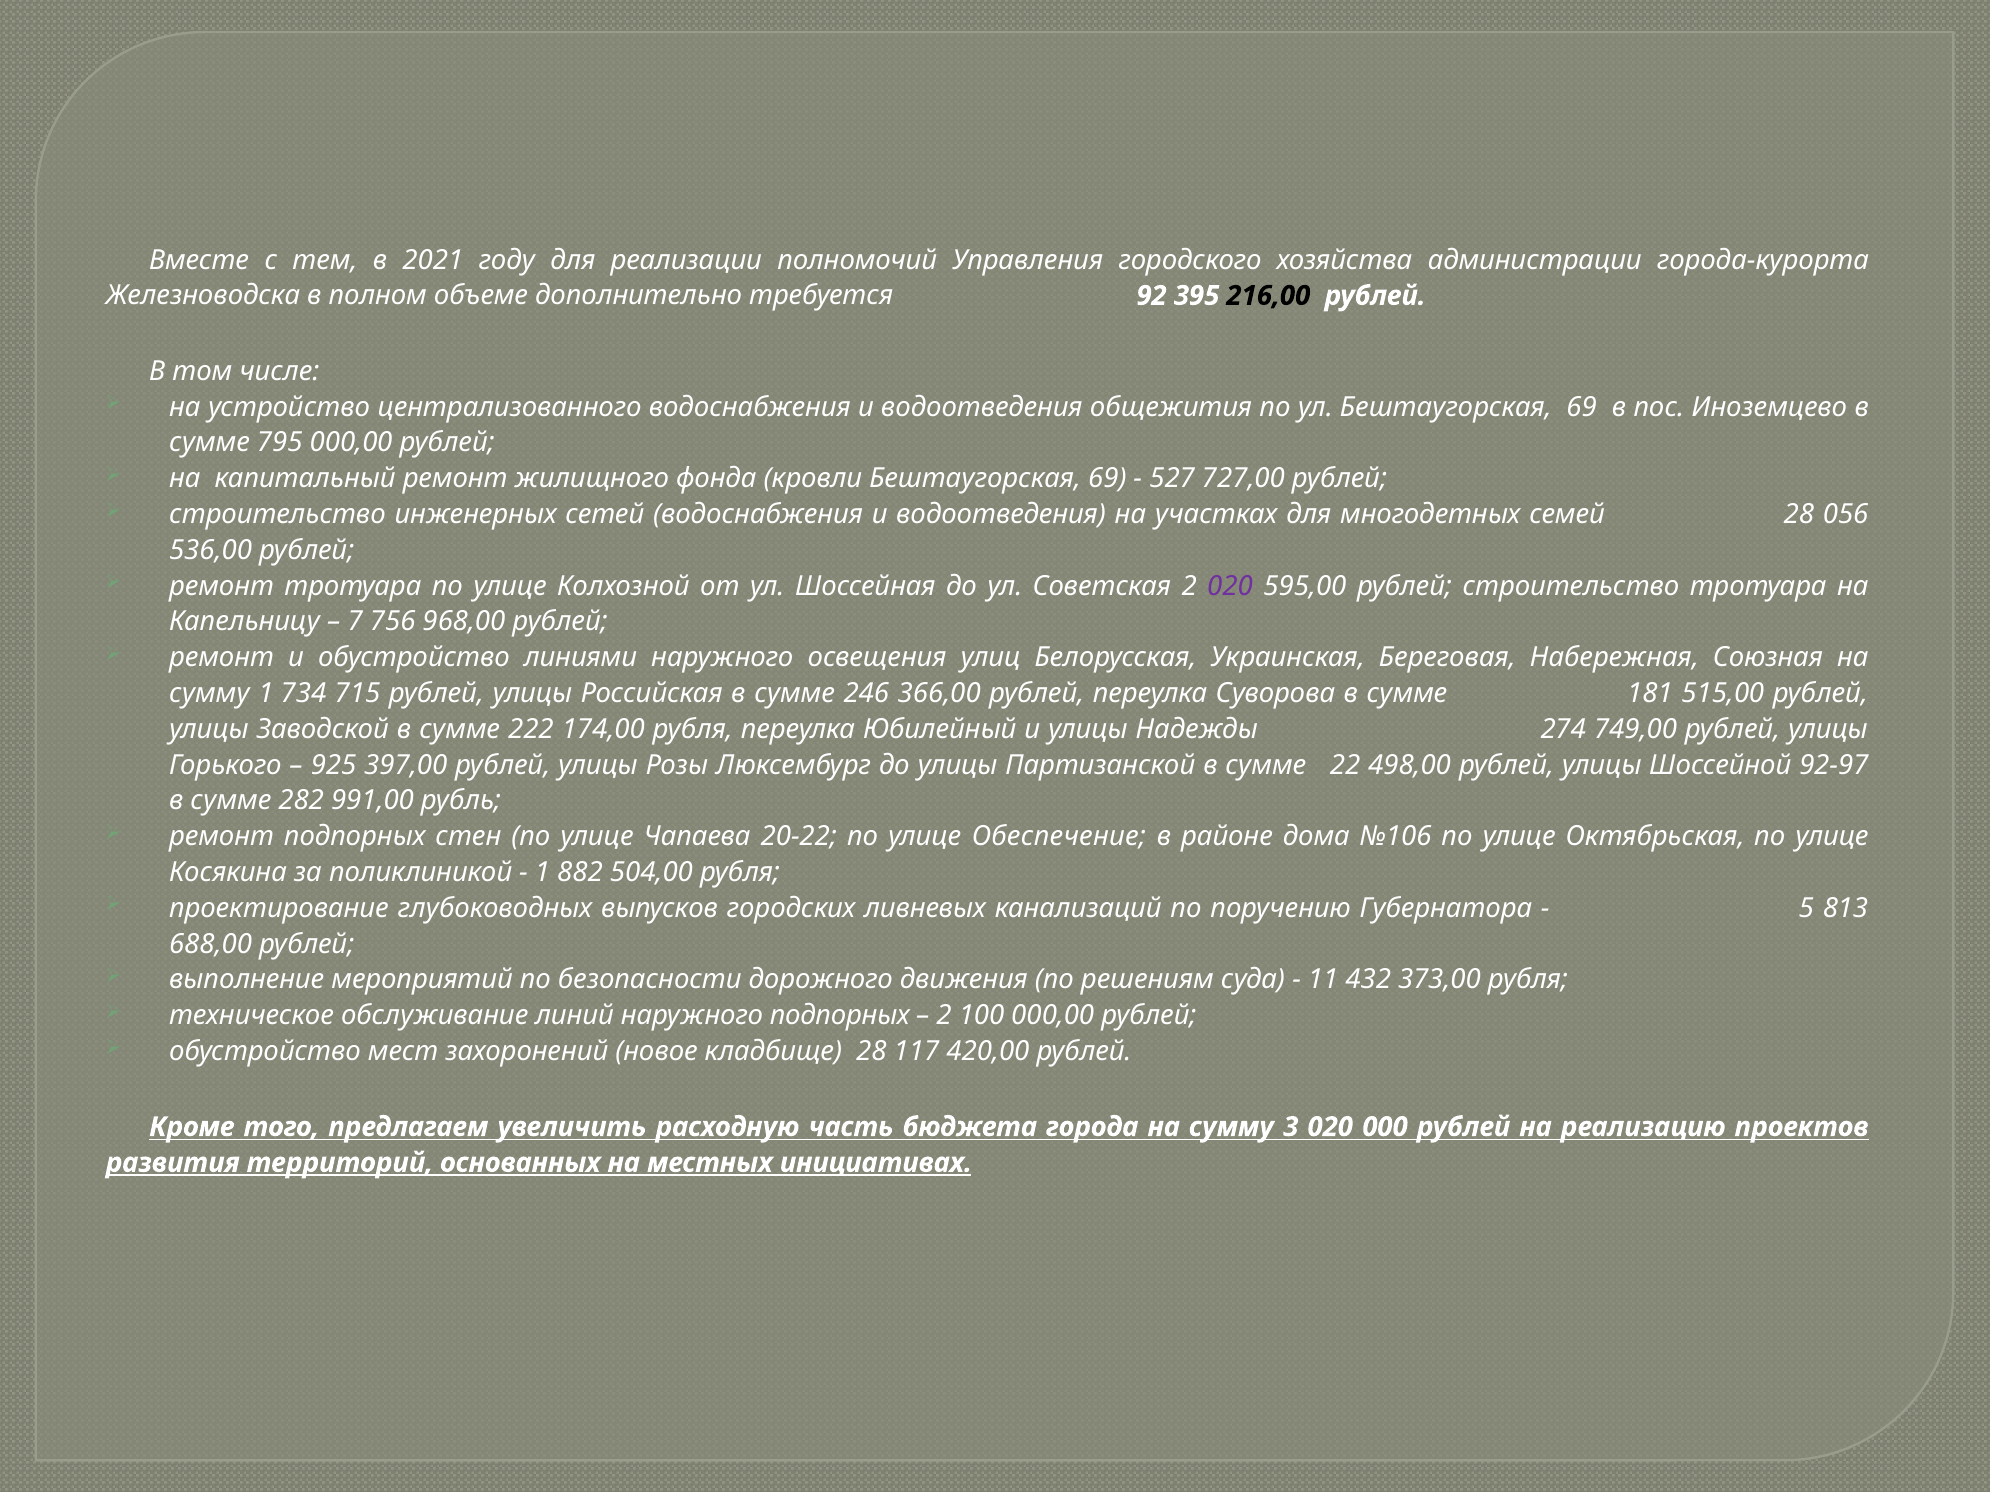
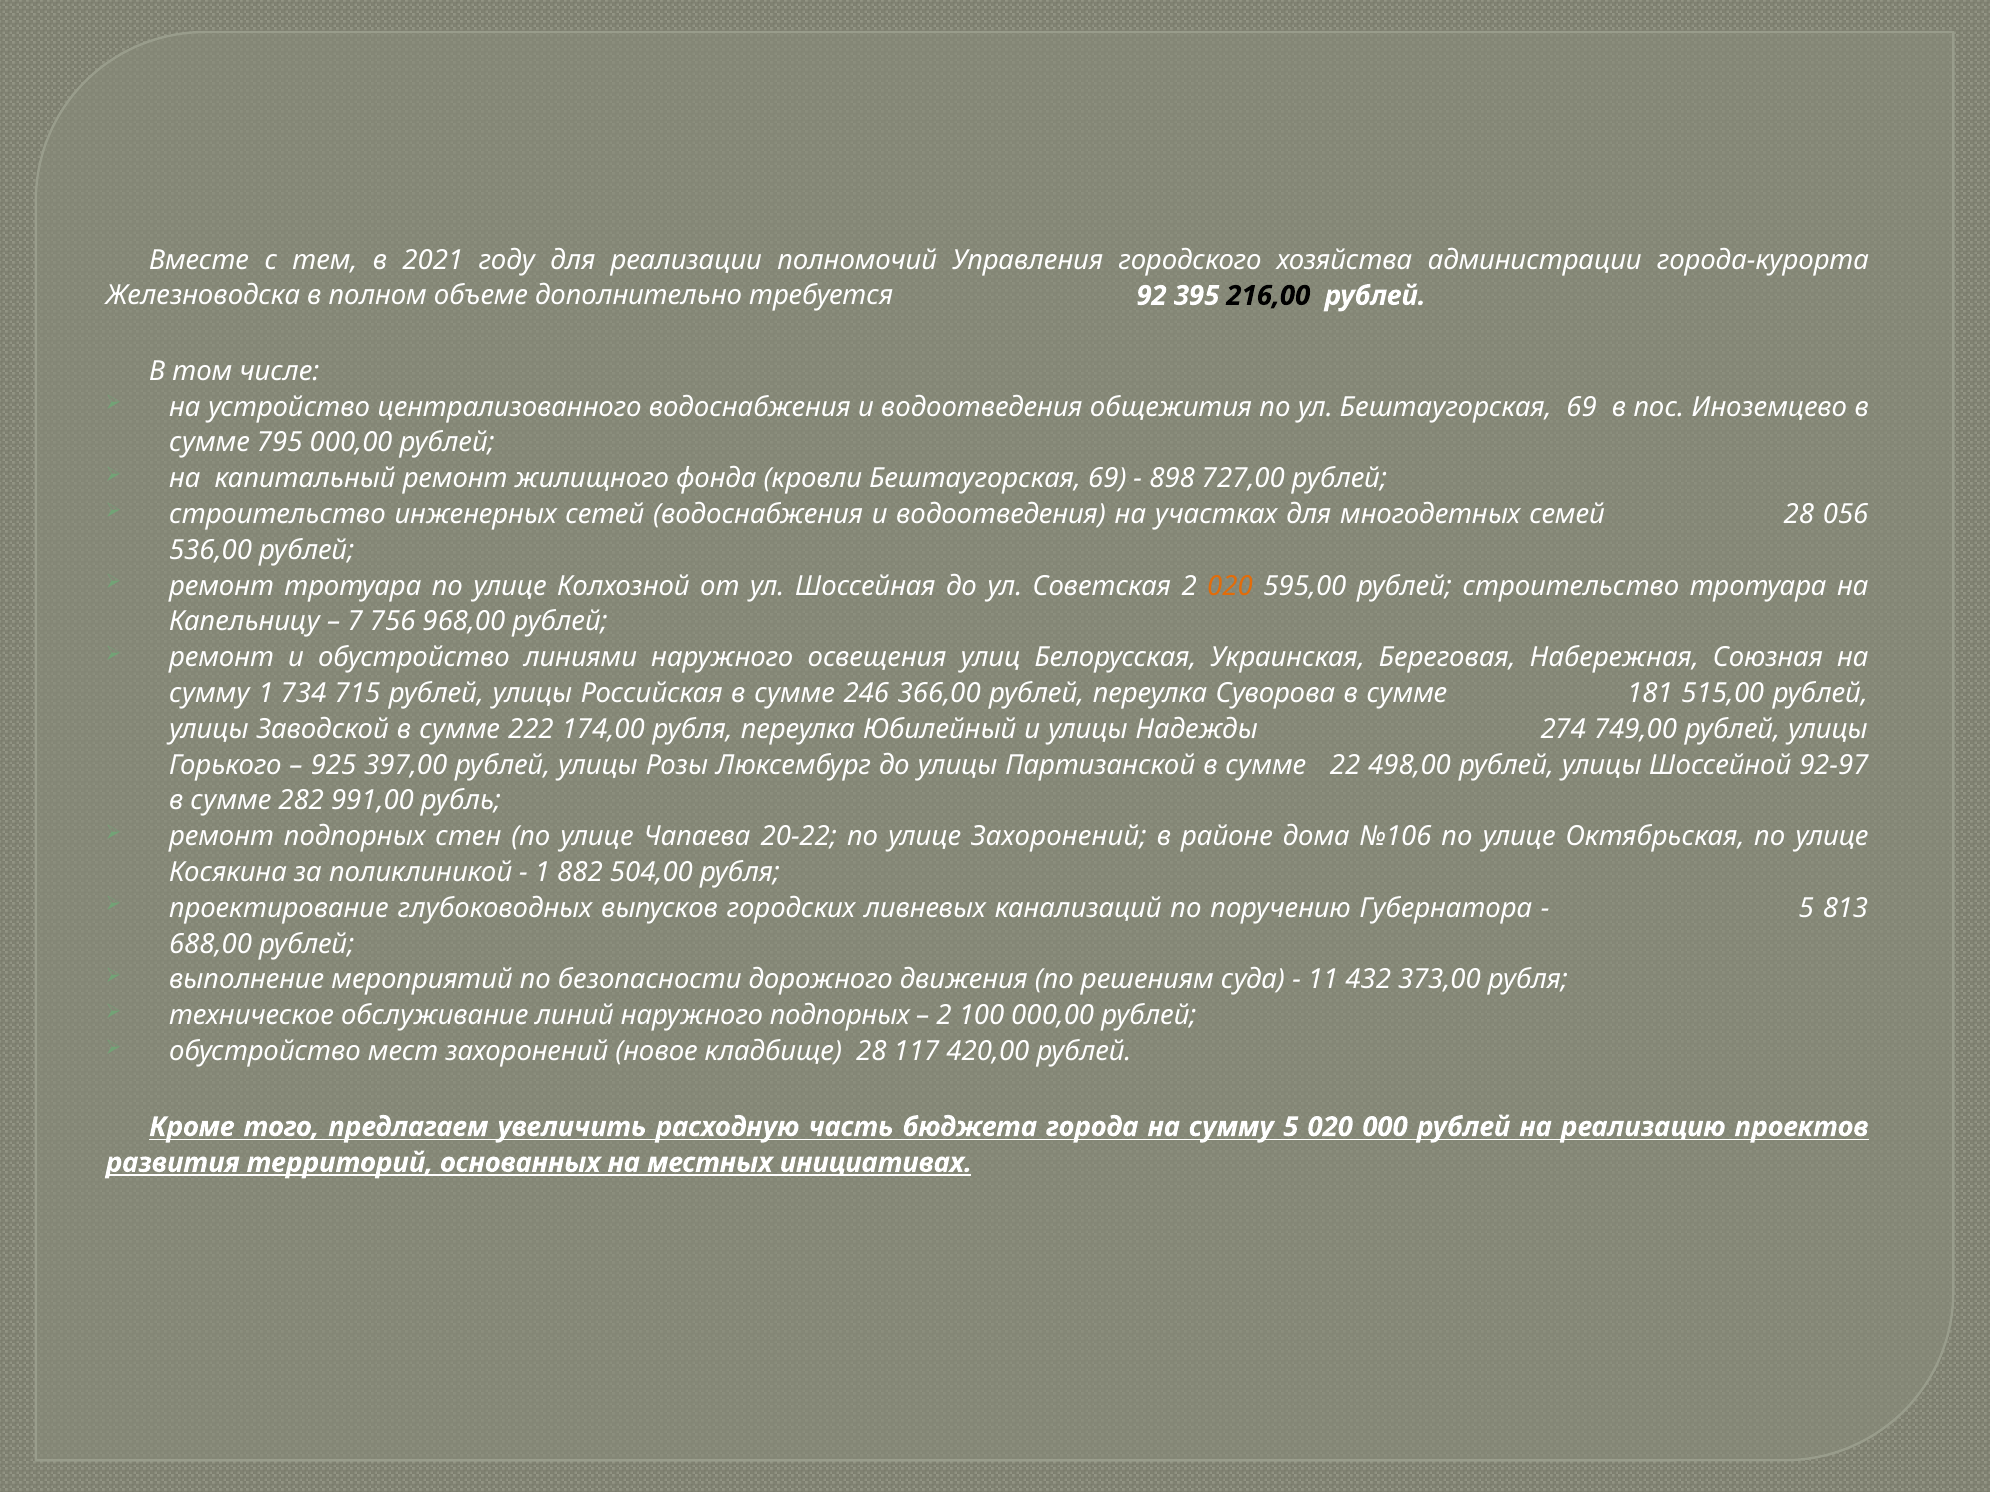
527: 527 -> 898
020 at (1230, 586) colour: purple -> orange
улице Обеспечение: Обеспечение -> Захоронений
сумму 3: 3 -> 5
